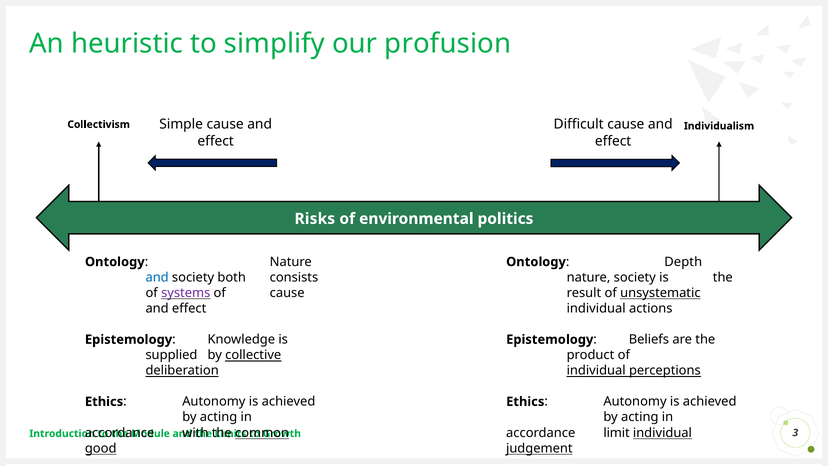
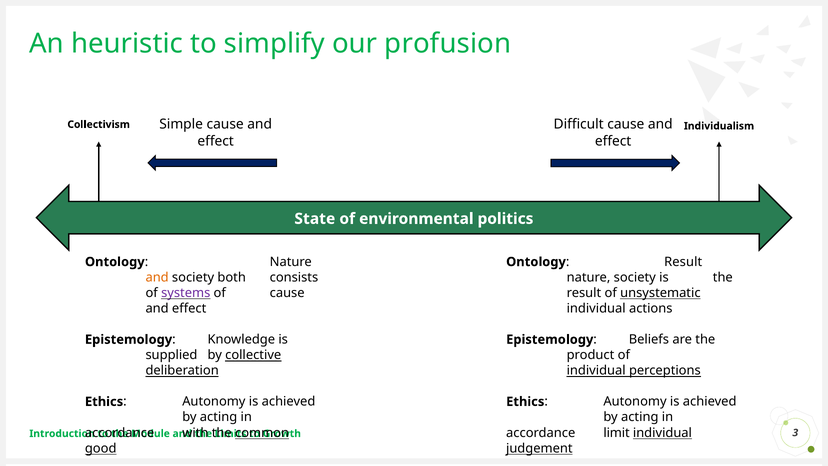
Risks: Risks -> State
Ontology Depth: Depth -> Result
and at (157, 277) colour: blue -> orange
